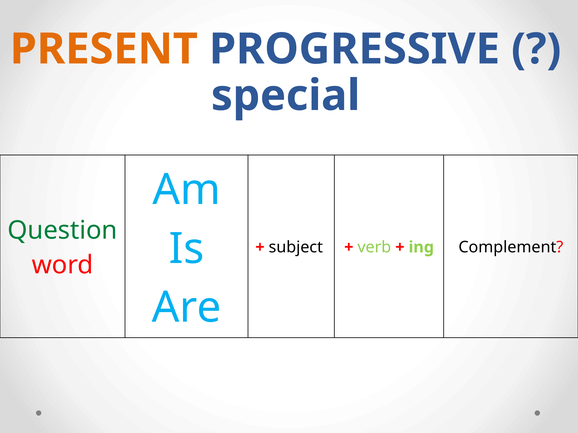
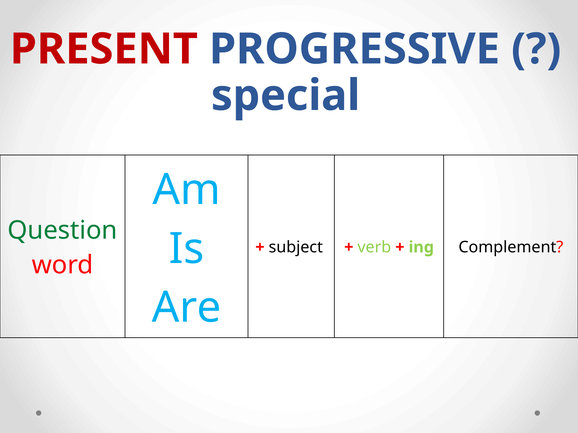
PRESENT colour: orange -> red
